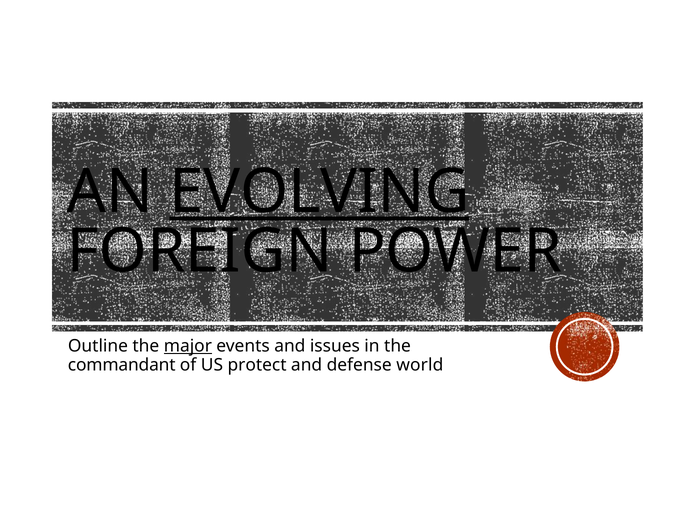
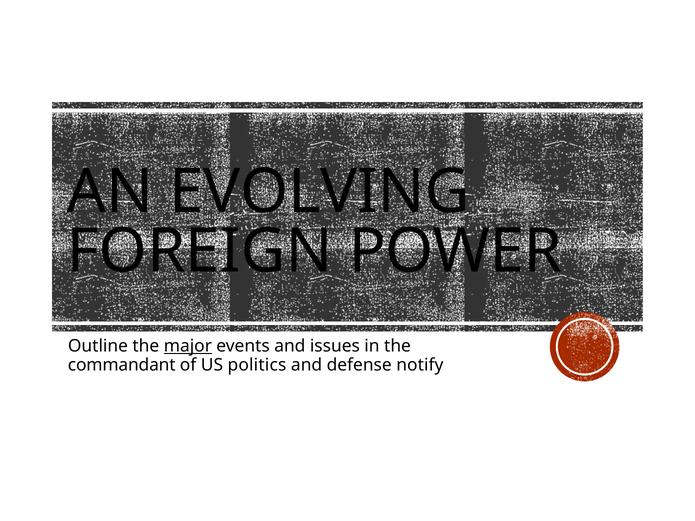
EVOLVING underline: present -> none
protect: protect -> politics
world: world -> notify
